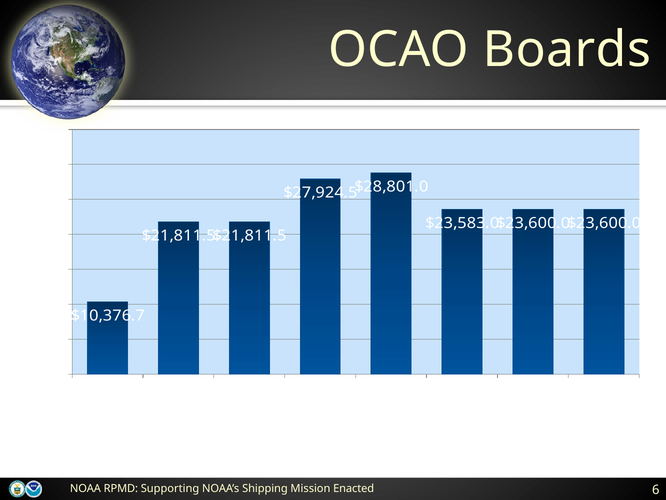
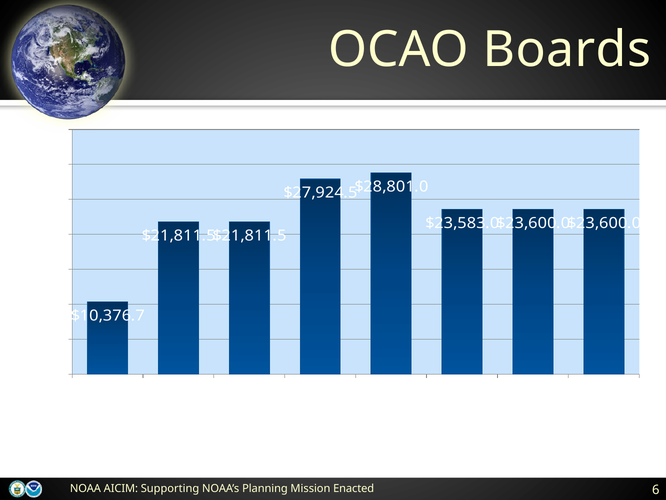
RPMD: RPMD -> AICIM
Shipping: Shipping -> Planning
